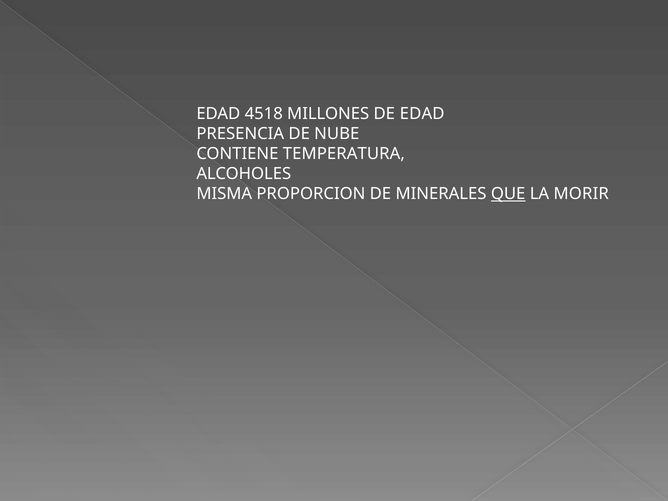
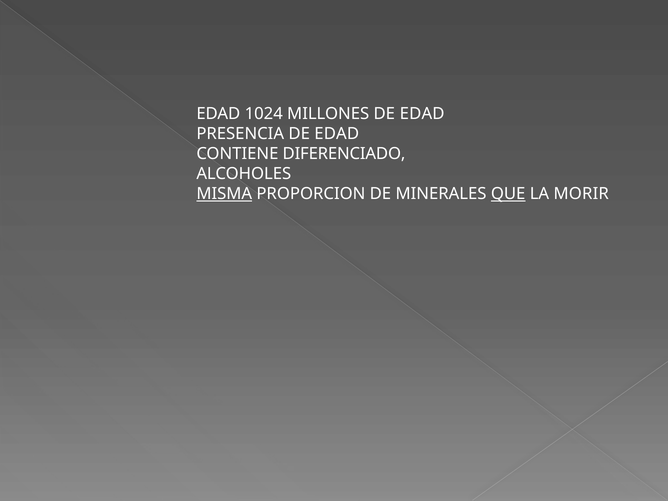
4518: 4518 -> 1024
PRESENCIA DE NUBE: NUBE -> EDAD
TEMPERATURA: TEMPERATURA -> DIFERENCIADO
MISMA underline: none -> present
